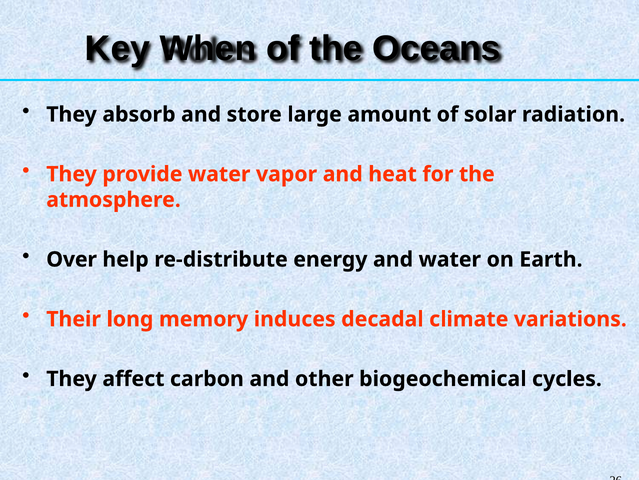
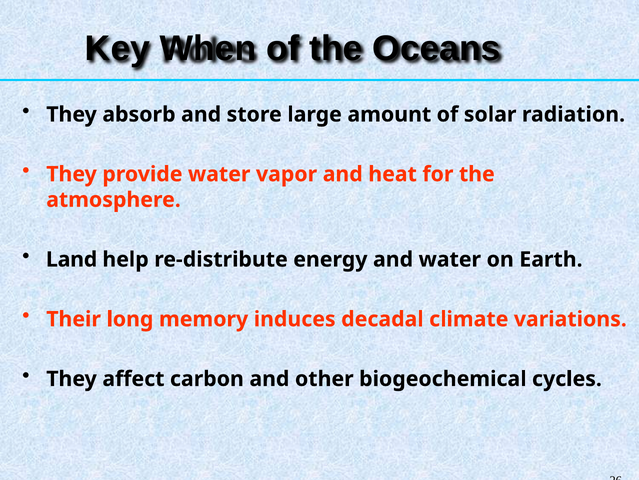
Over: Over -> Land
